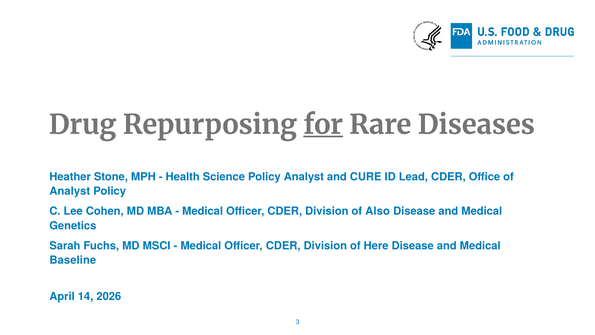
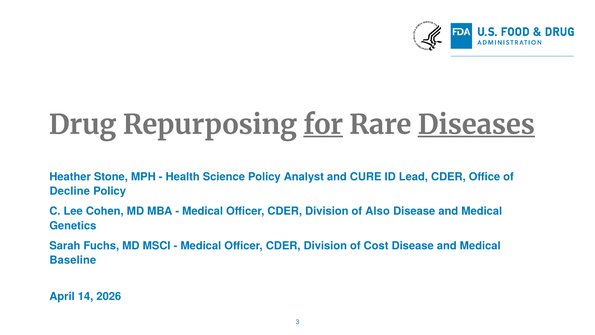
Diseases underline: none -> present
Analyst at (70, 191): Analyst -> Decline
Here: Here -> Cost
